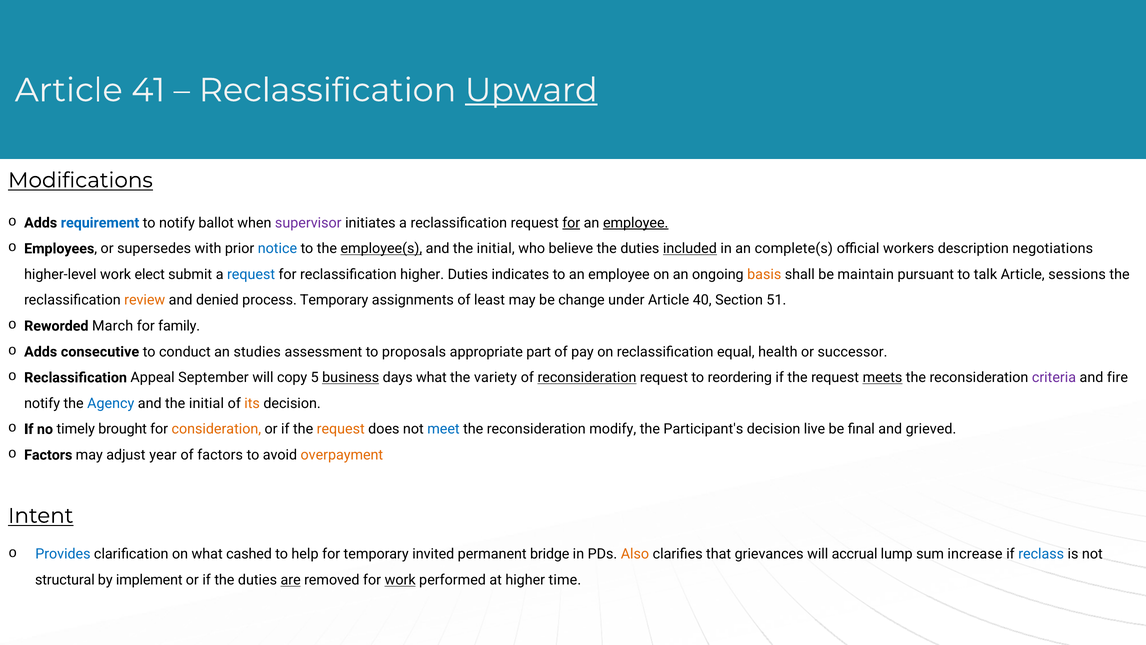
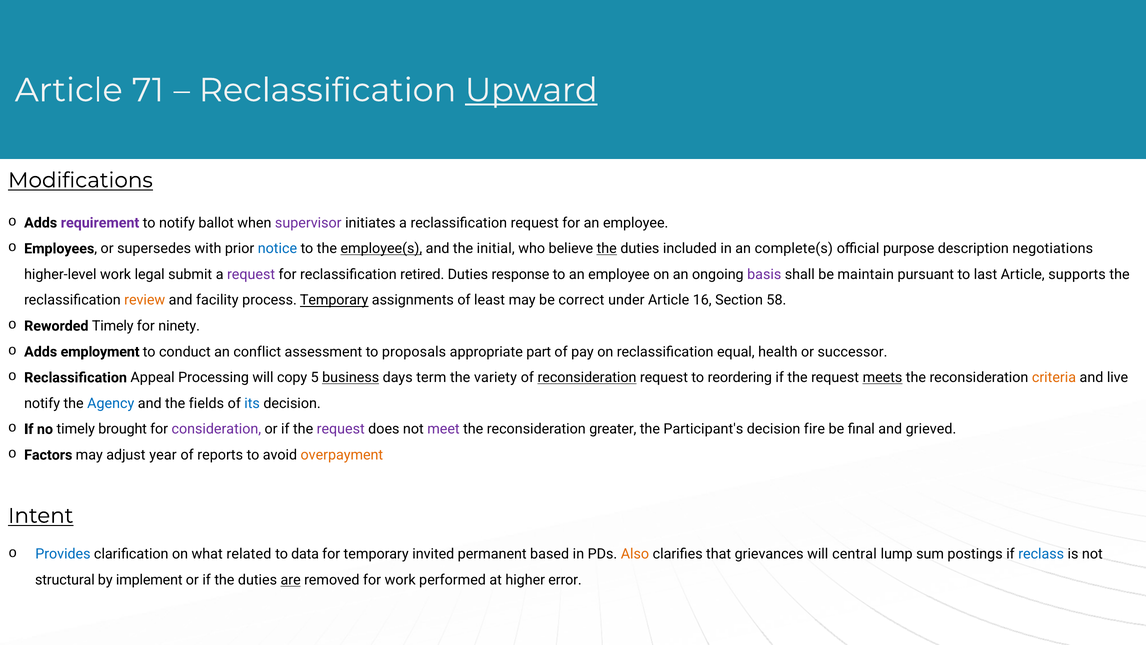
41: 41 -> 71
requirement colour: blue -> purple
for at (571, 223) underline: present -> none
employee at (636, 223) underline: present -> none
the at (607, 248) underline: none -> present
included underline: present -> none
workers: workers -> purpose
elect: elect -> legal
request at (251, 274) colour: blue -> purple
reclassification higher: higher -> retired
indicates: indicates -> response
basis colour: orange -> purple
talk: talk -> last
sessions: sessions -> supports
denied: denied -> facility
Temporary at (334, 300) underline: none -> present
change: change -> correct
40: 40 -> 16
51: 51 -> 58
Reworded March: March -> Timely
family: family -> ninety
consecutive: consecutive -> employment
studies: studies -> conflict
September: September -> Processing
days what: what -> term
criteria colour: purple -> orange
fire: fire -> live
initial at (206, 403): initial -> fields
its colour: orange -> blue
consideration colour: orange -> purple
request at (341, 429) colour: orange -> purple
meet colour: blue -> purple
modify: modify -> greater
live: live -> fire
of factors: factors -> reports
cashed: cashed -> related
help: help -> data
bridge: bridge -> based
accrual: accrual -> central
increase: increase -> postings
work at (400, 580) underline: present -> none
time: time -> error
